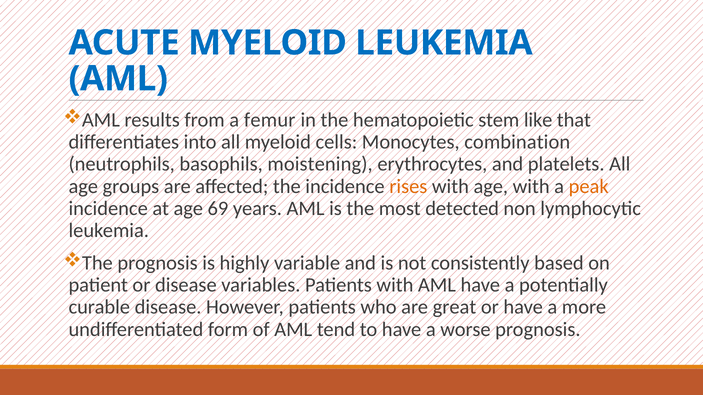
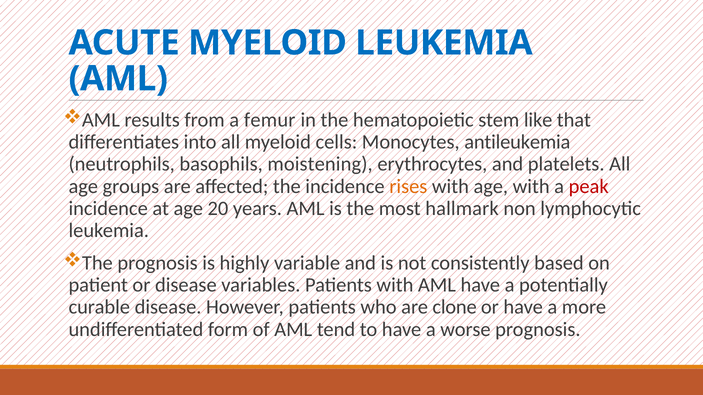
combination: combination -> antileukemia
peak colour: orange -> red
69: 69 -> 20
detected: detected -> hallmark
great: great -> clone
